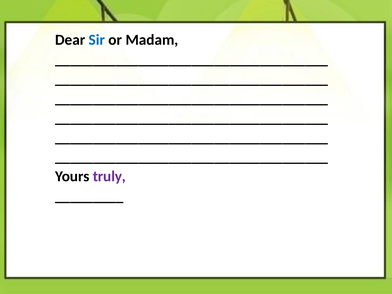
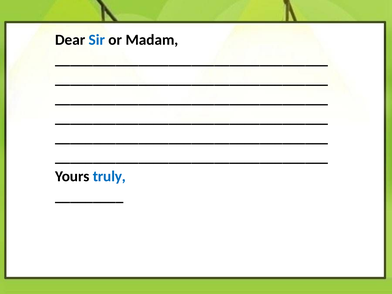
truly colour: purple -> blue
